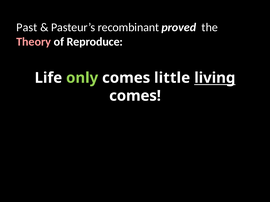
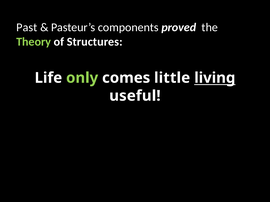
recombinant: recombinant -> components
Theory colour: pink -> light green
Reproduce: Reproduce -> Structures
comes at (135, 96): comes -> useful
